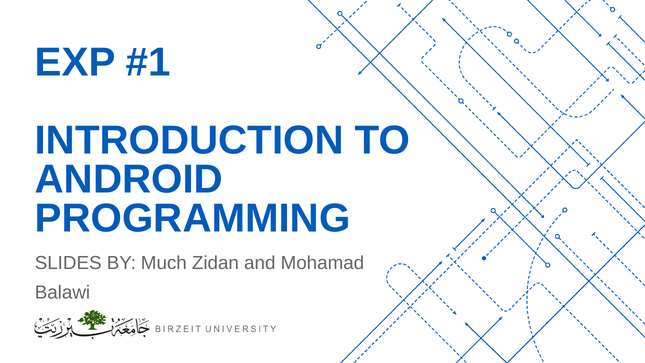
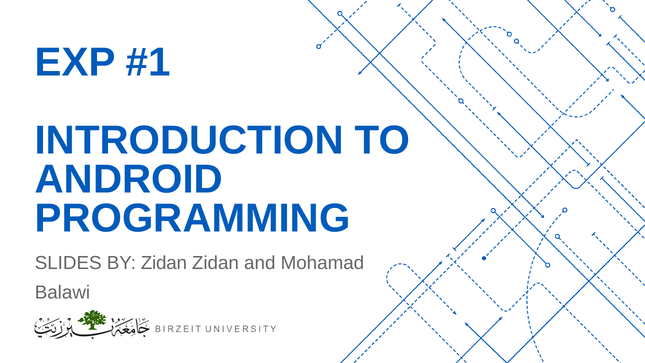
BY Much: Much -> Zidan
